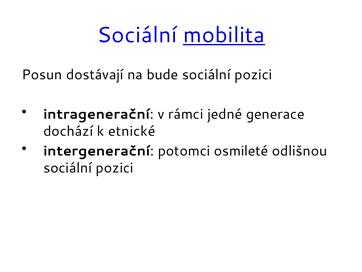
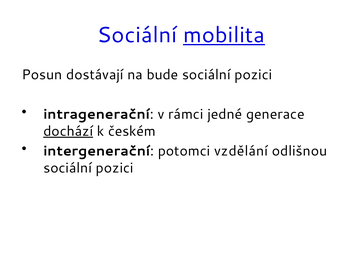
dochází underline: none -> present
etnické: etnické -> českém
osmileté: osmileté -> vzdělání
